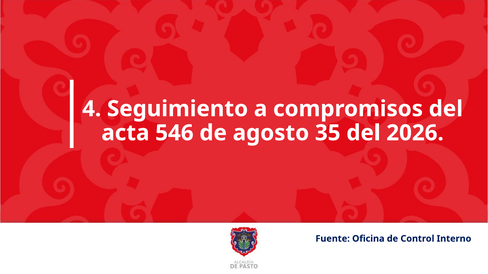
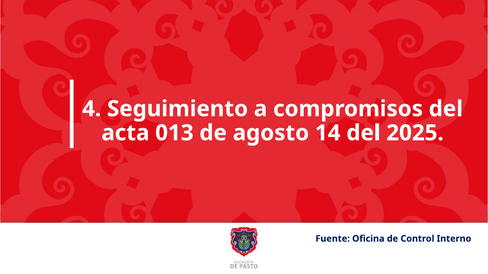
546: 546 -> 013
35: 35 -> 14
2026: 2026 -> 2025
